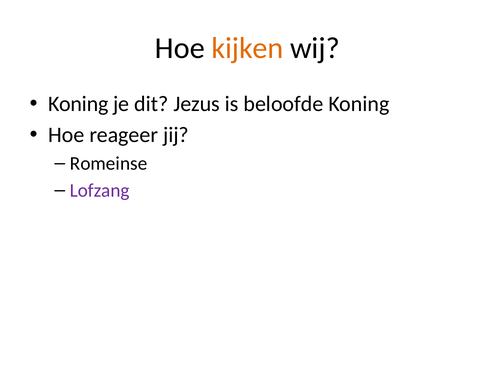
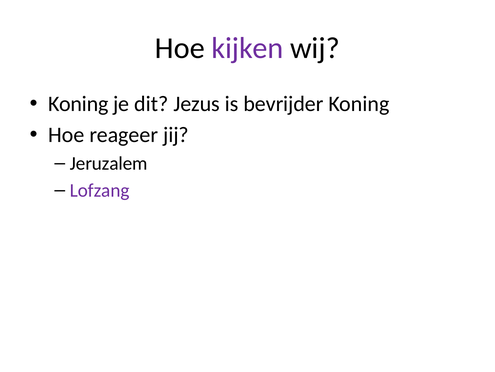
kijken colour: orange -> purple
beloofde: beloofde -> bevrijder
Romeinse: Romeinse -> Jeruzalem
